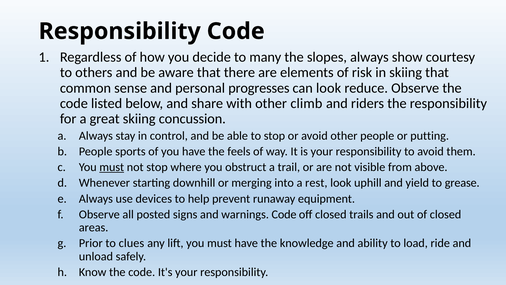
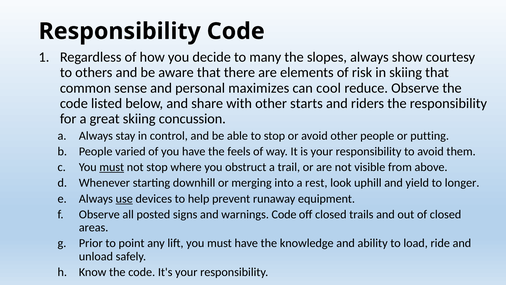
progresses: progresses -> maximizes
can look: look -> cool
climb: climb -> starts
sports: sports -> varied
grease: grease -> longer
use underline: none -> present
clues: clues -> point
